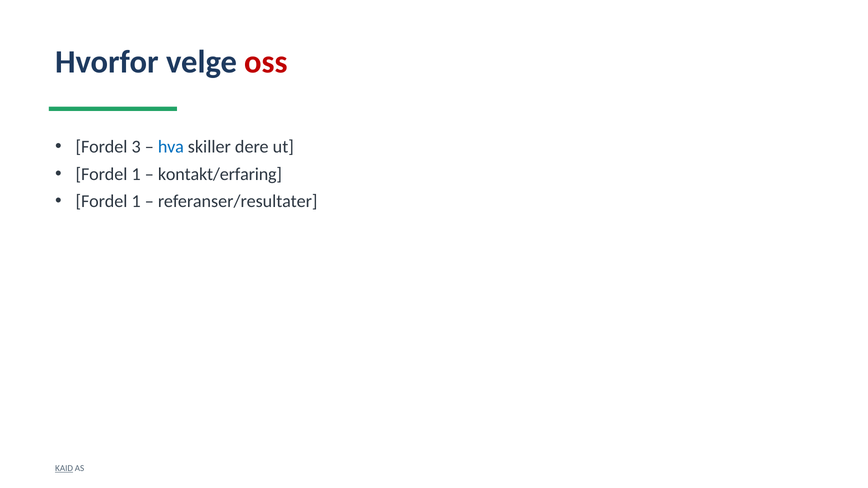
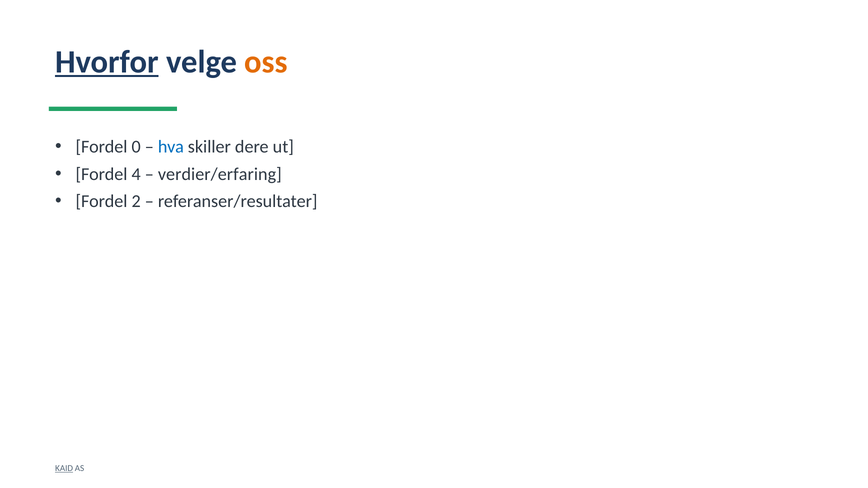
Hvorfor underline: none -> present
oss colour: red -> orange
3: 3 -> 0
1 at (136, 174): 1 -> 4
kontakt/erfaring: kontakt/erfaring -> verdier/erfaring
1 at (136, 201): 1 -> 2
